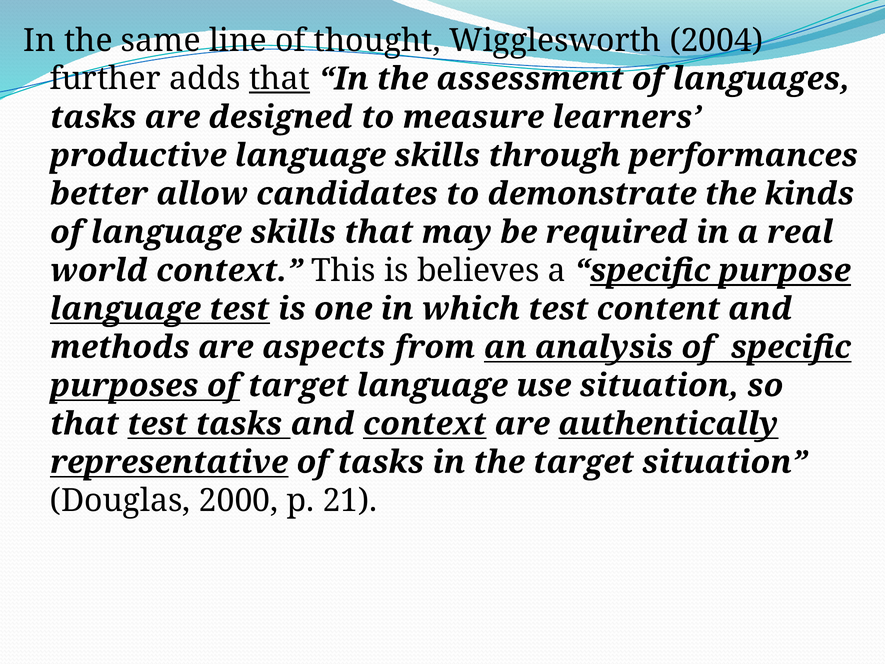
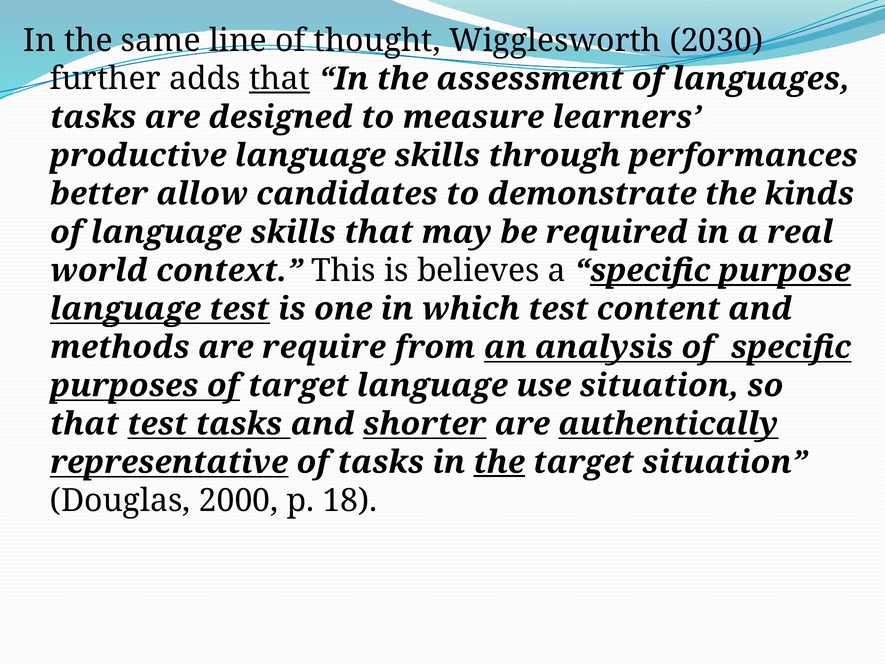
2004: 2004 -> 2030
aspects: aspects -> require
and context: context -> shorter
the at (499, 462) underline: none -> present
21: 21 -> 18
